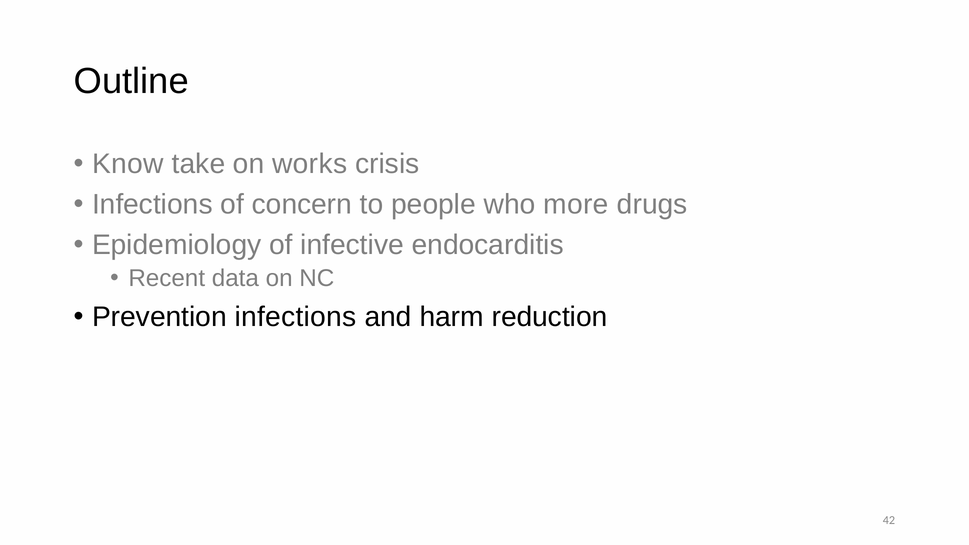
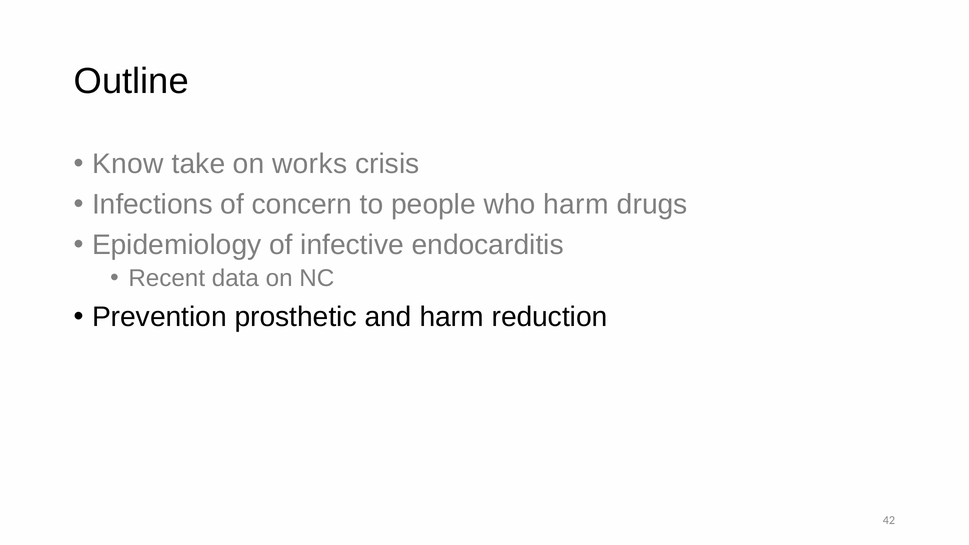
who more: more -> harm
Prevention infections: infections -> prosthetic
